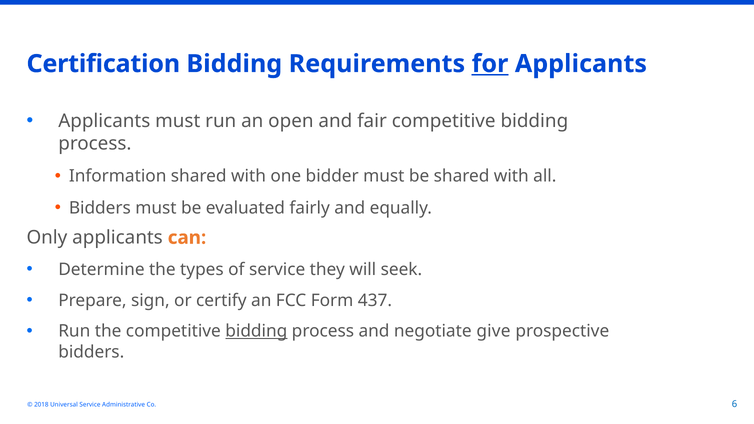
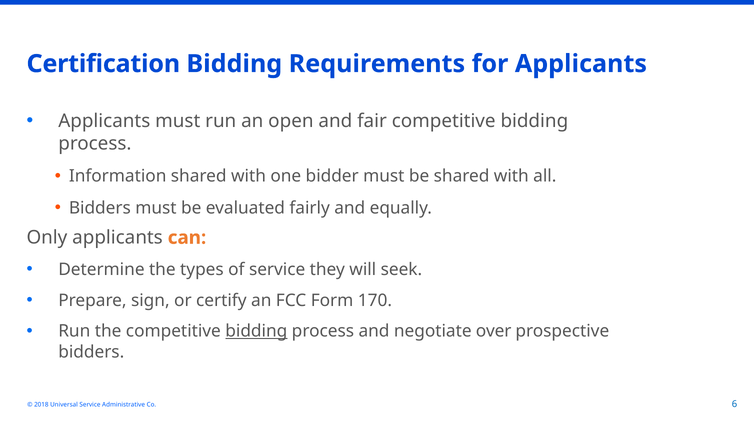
for underline: present -> none
437: 437 -> 170
give: give -> over
